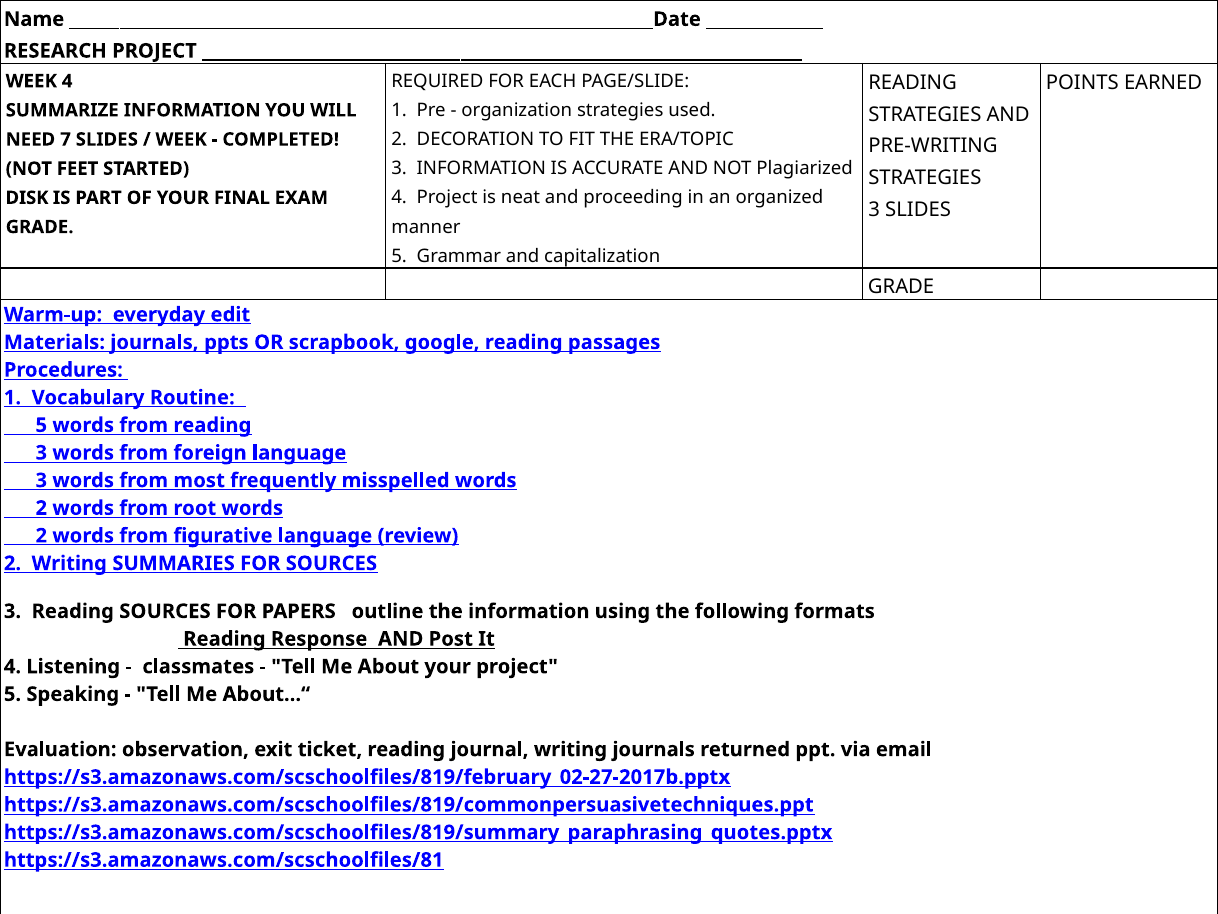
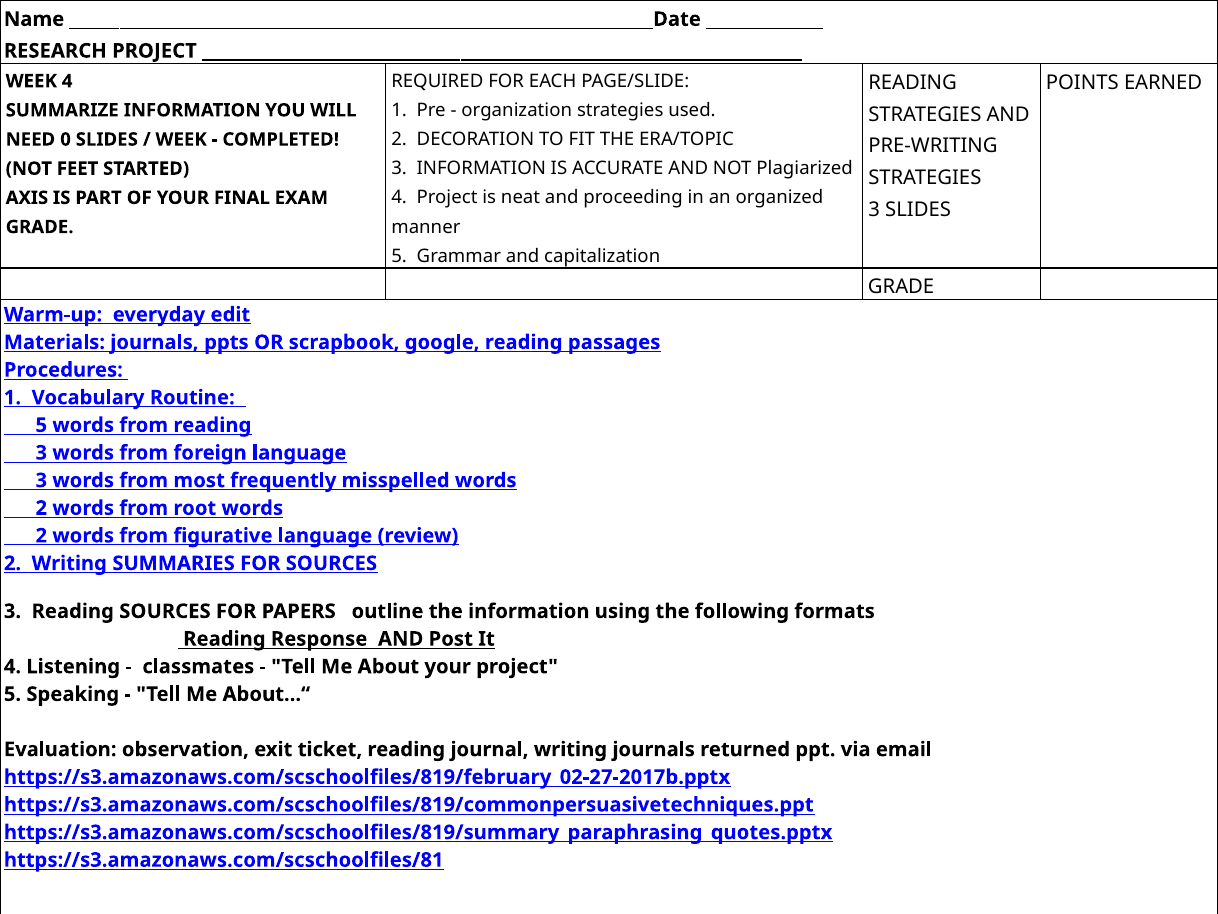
7: 7 -> 0
DISK: DISK -> AXIS
